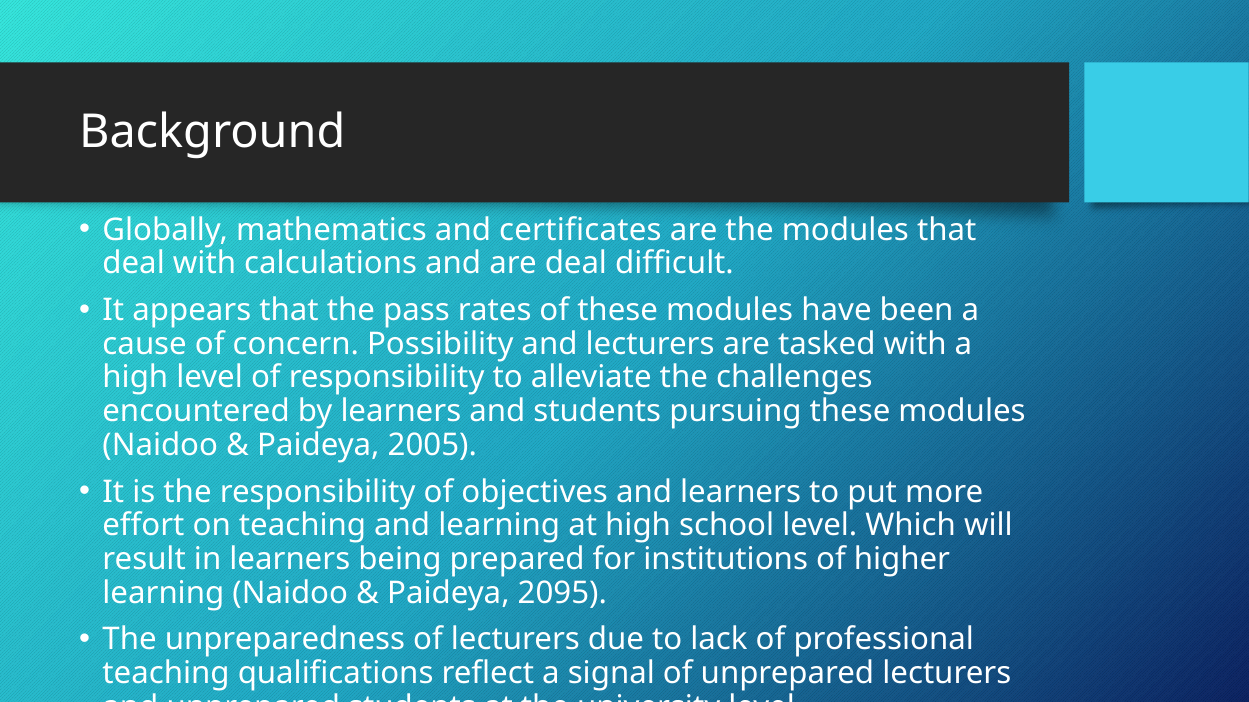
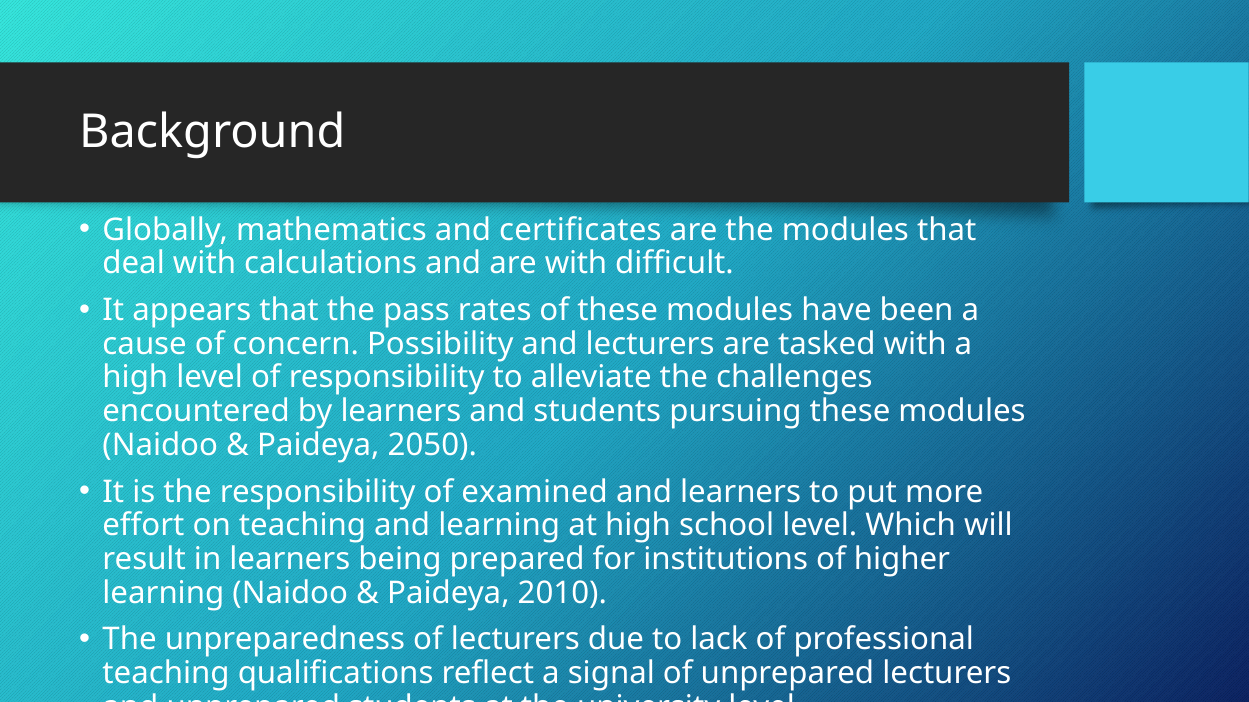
are deal: deal -> with
2005: 2005 -> 2050
objectives: objectives -> examined
2095: 2095 -> 2010
